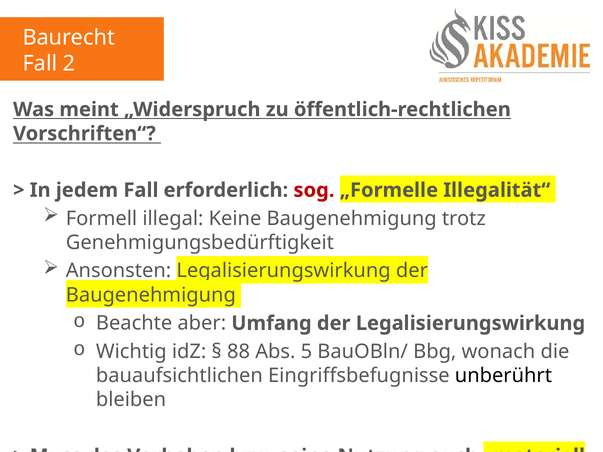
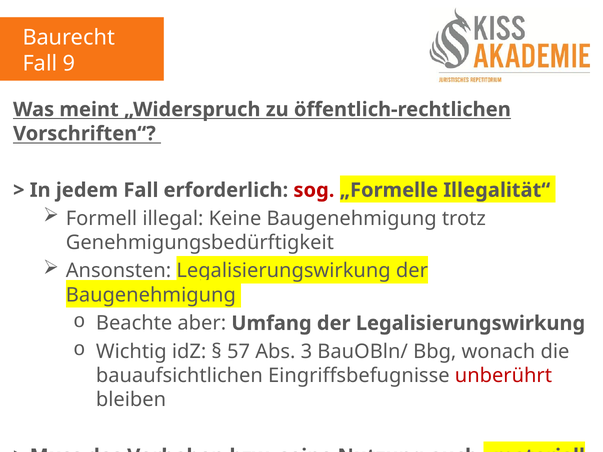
2: 2 -> 9
88: 88 -> 57
5: 5 -> 3
unberührt colour: black -> red
